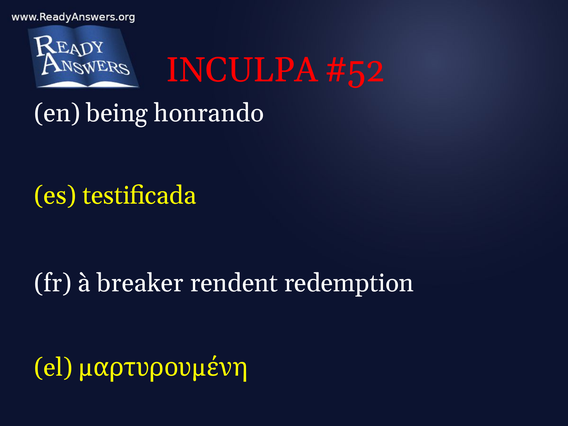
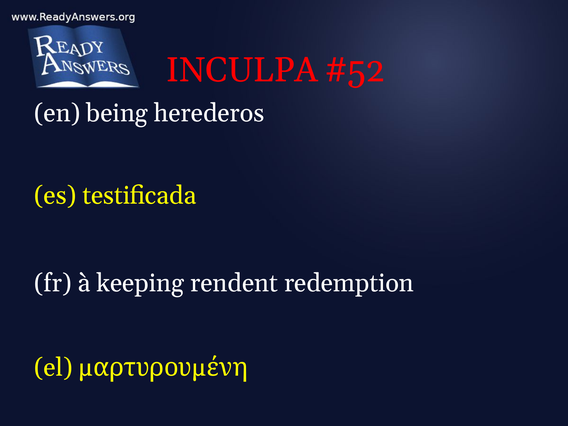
honrando: honrando -> herederos
breaker: breaker -> keeping
